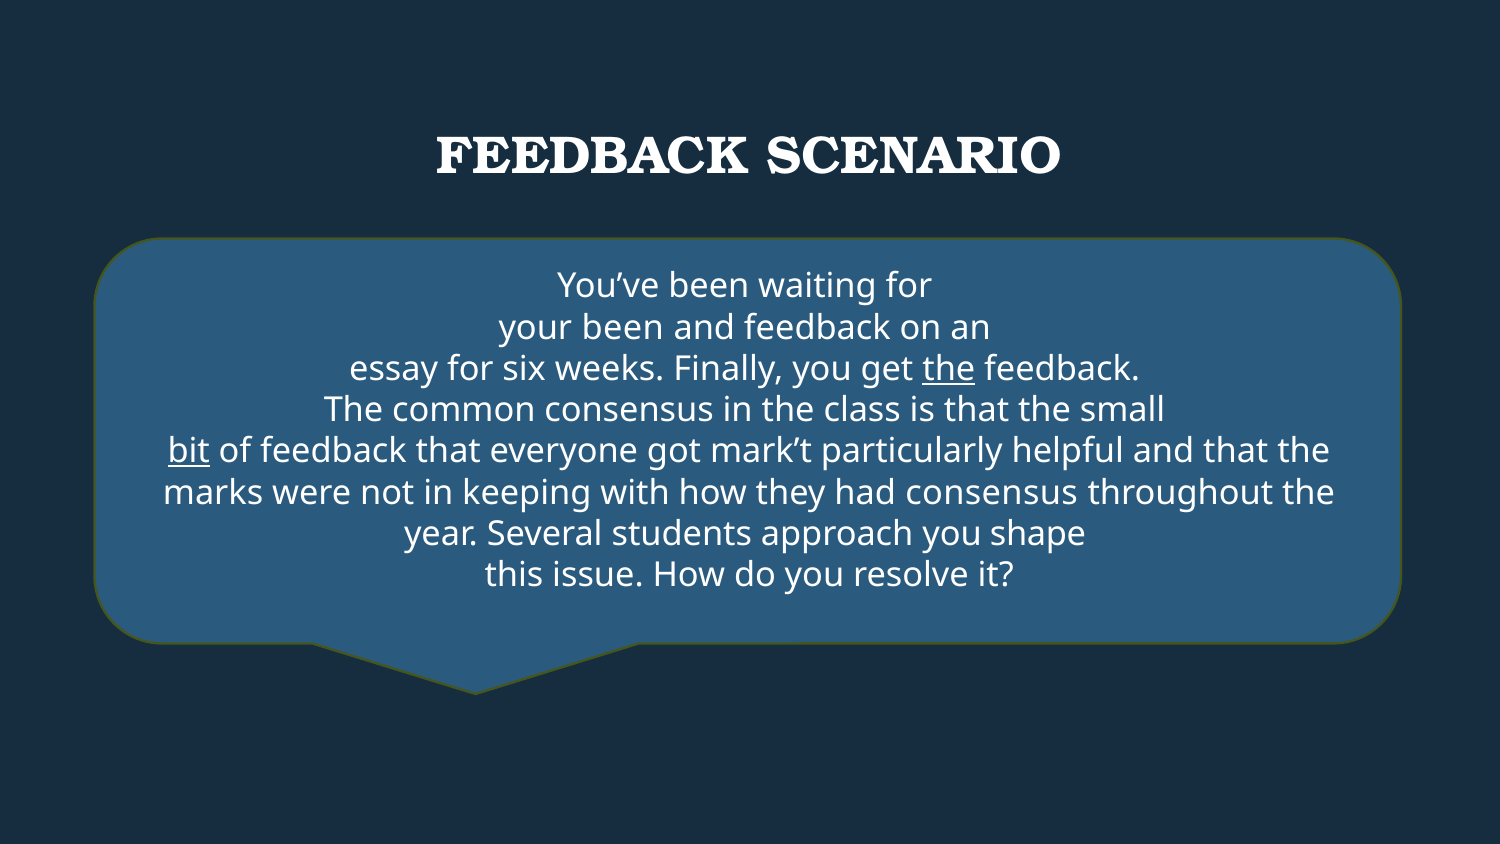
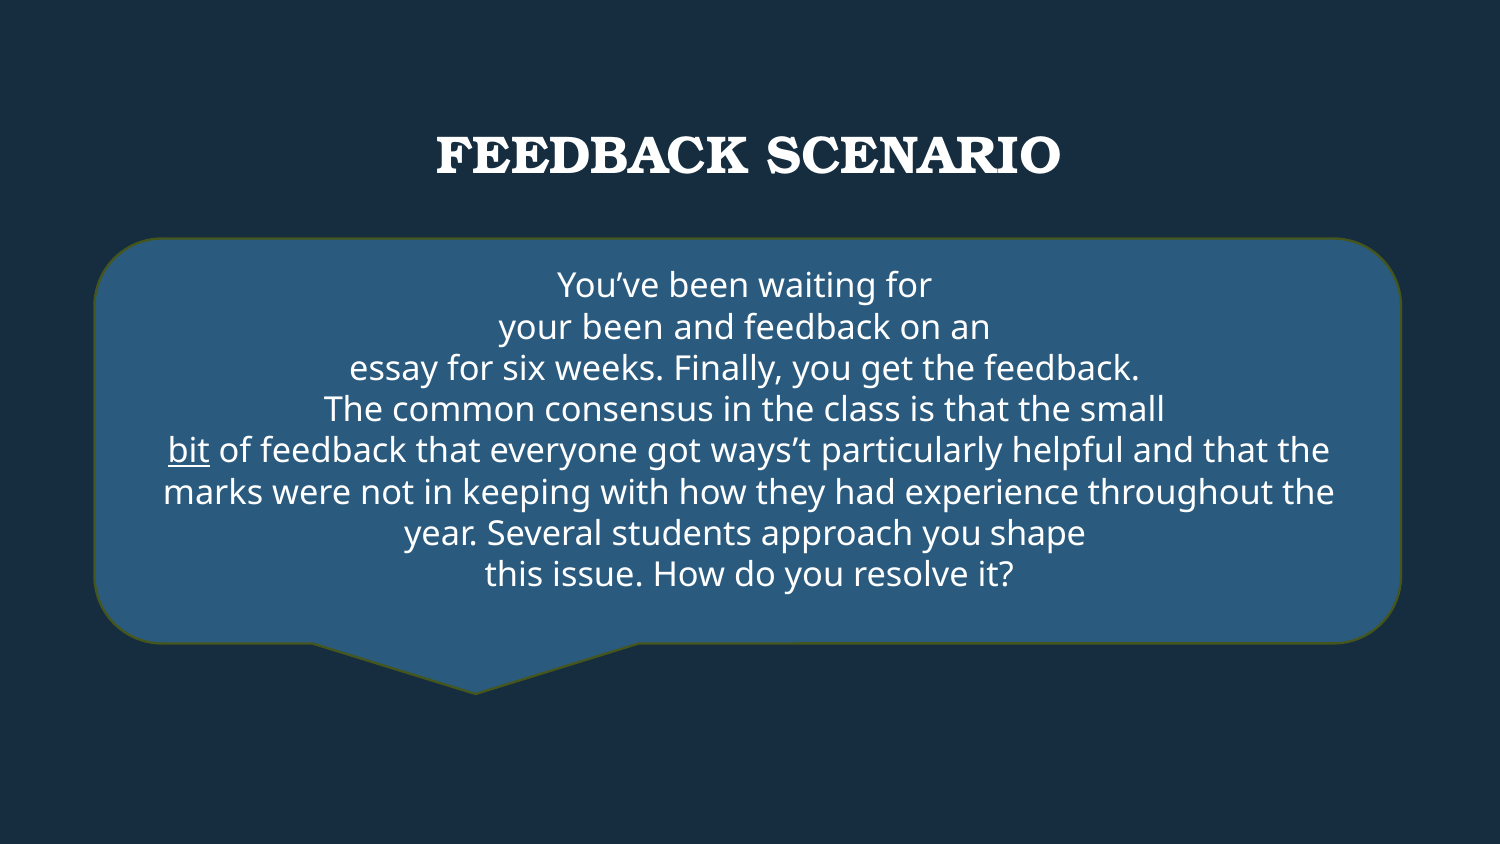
the at (949, 369) underline: present -> none
mark’t: mark’t -> ways’t
had consensus: consensus -> experience
